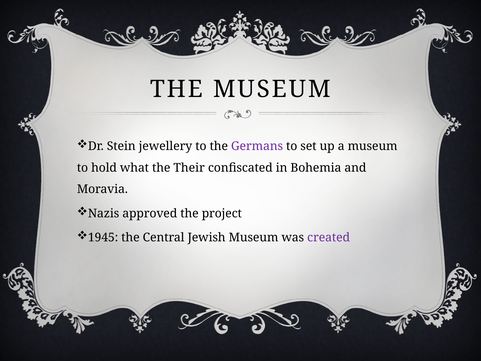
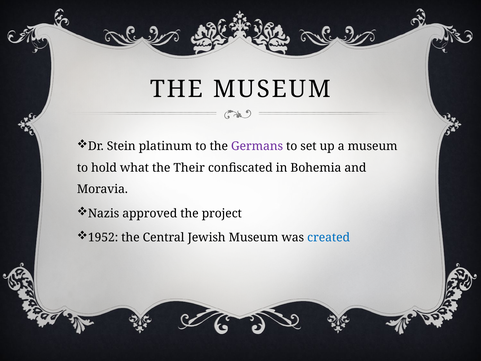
jewellery: jewellery -> platinum
1945: 1945 -> 1952
created colour: purple -> blue
